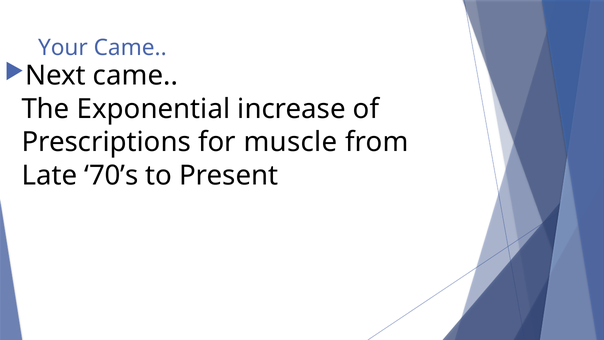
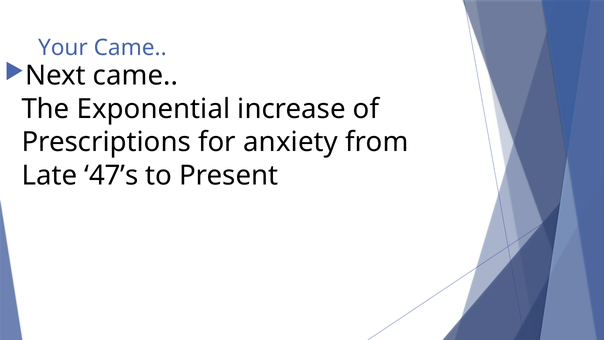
muscle: muscle -> anxiety
70’s: 70’s -> 47’s
